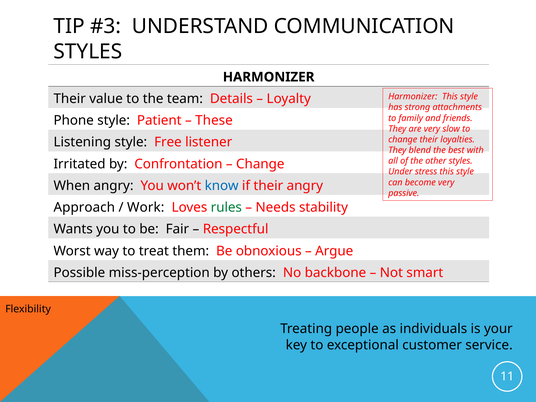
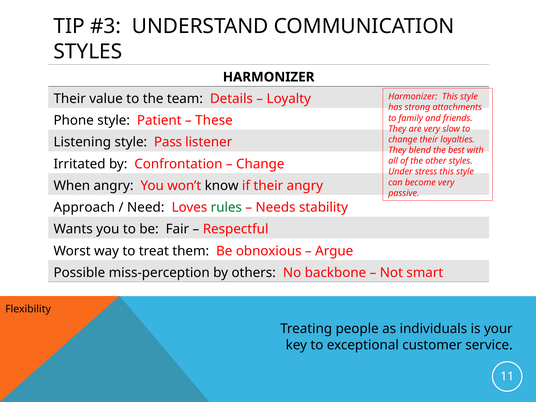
Free: Free -> Pass
know colour: blue -> black
Work: Work -> Need
